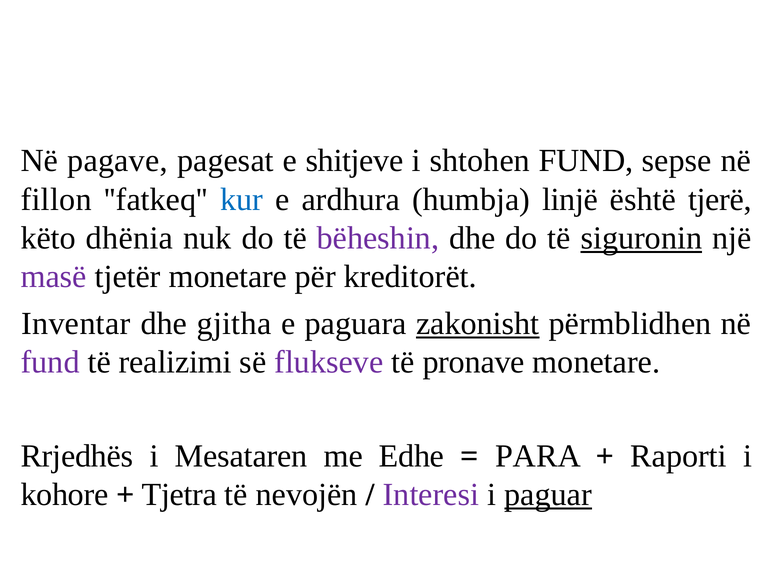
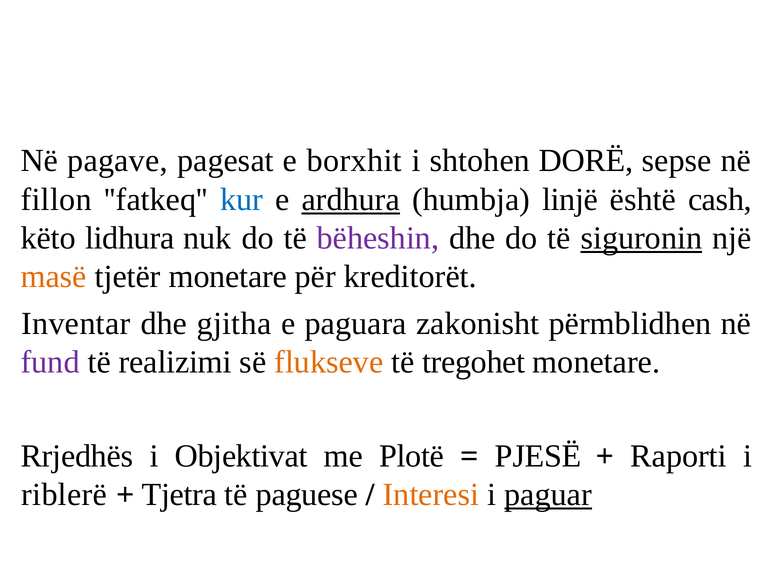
shitjeve: shitjeve -> borxhit
shtohen FUND: FUND -> DORË
ardhura underline: none -> present
tjerë: tjerë -> cash
dhënia: dhënia -> lidhura
masë colour: purple -> orange
zakonisht underline: present -> none
flukseve colour: purple -> orange
pronave: pronave -> tregohet
Mesataren: Mesataren -> Objektivat
Edhe: Edhe -> Plotë
PARA: PARA -> PJESË
kohore: kohore -> riblerë
nevojën: nevojën -> paguese
Interesi colour: purple -> orange
